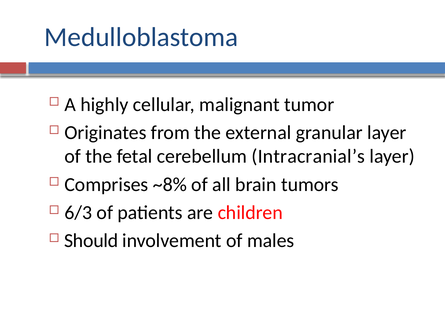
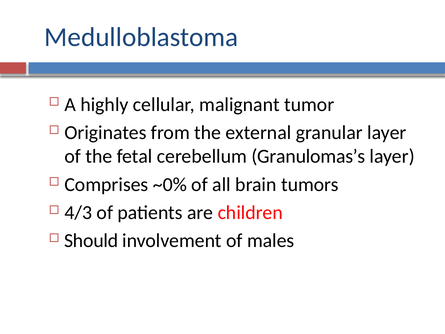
Intracranial’s: Intracranial’s -> Granulomas’s
~8%: ~8% -> ~0%
6/3: 6/3 -> 4/3
